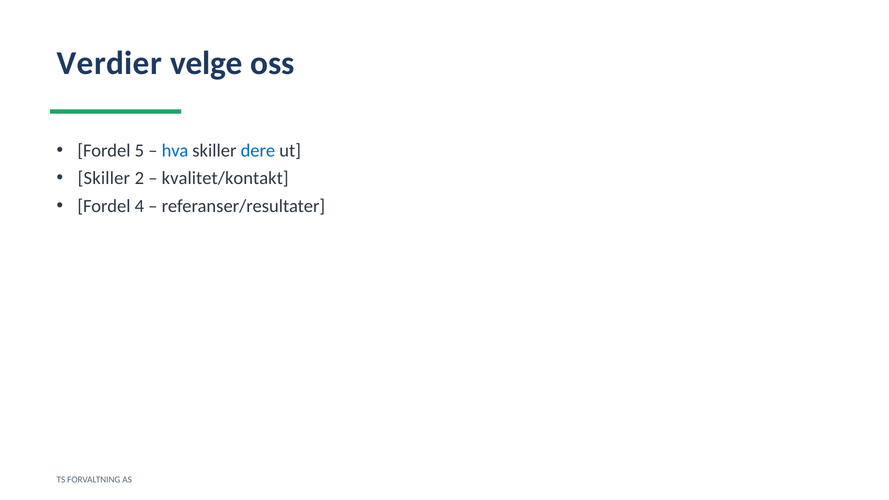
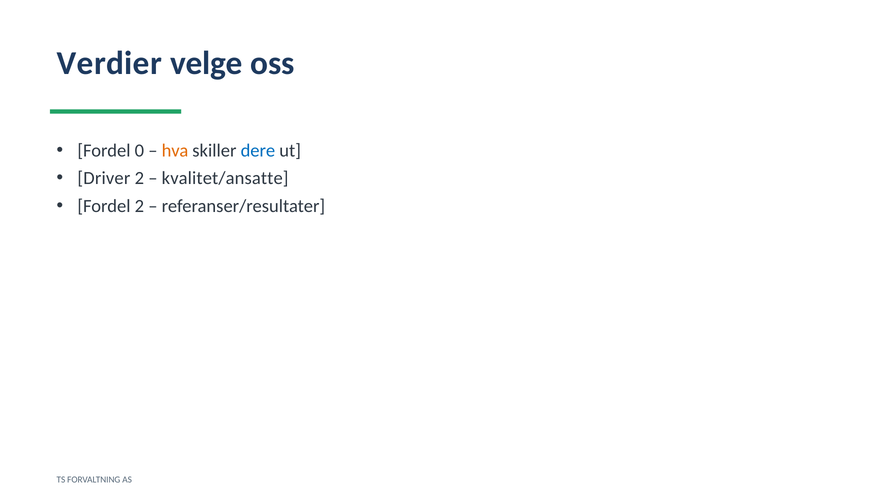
5: 5 -> 0
hva colour: blue -> orange
Skiller at (104, 178): Skiller -> Driver
kvalitet/kontakt: kvalitet/kontakt -> kvalitet/ansatte
Fordel 4: 4 -> 2
